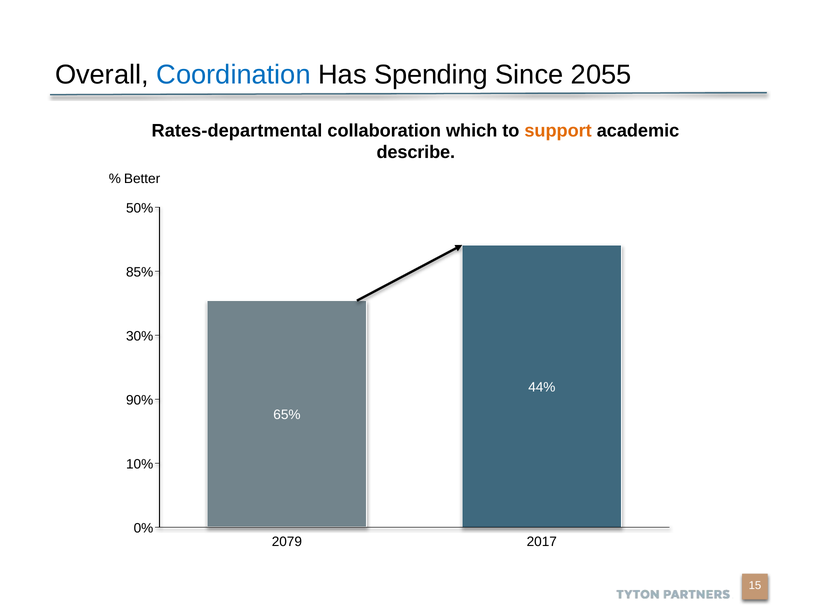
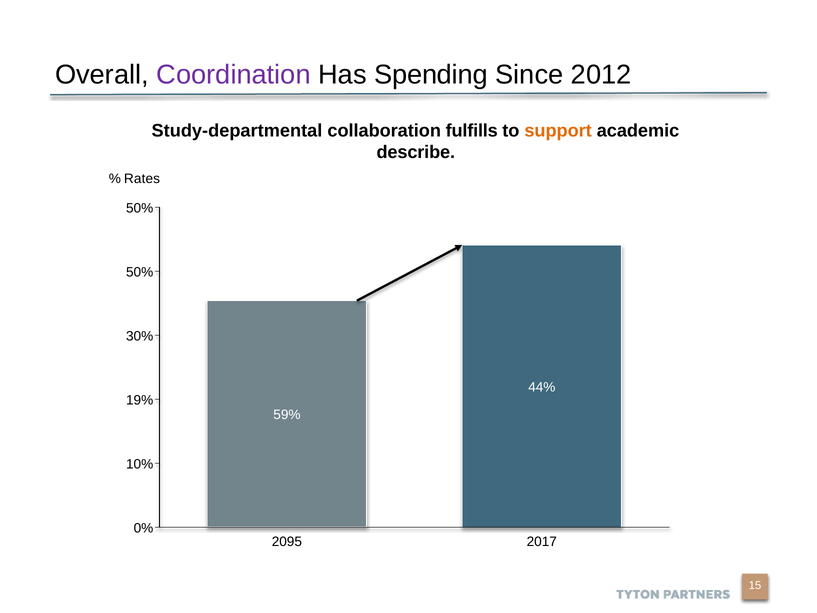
Coordination colour: blue -> purple
2055: 2055 -> 2012
Rates-departmental: Rates-departmental -> Study-departmental
which: which -> fulfills
Better: Better -> Rates
85% at (140, 272): 85% -> 50%
90%: 90% -> 19%
65%: 65% -> 59%
2079: 2079 -> 2095
